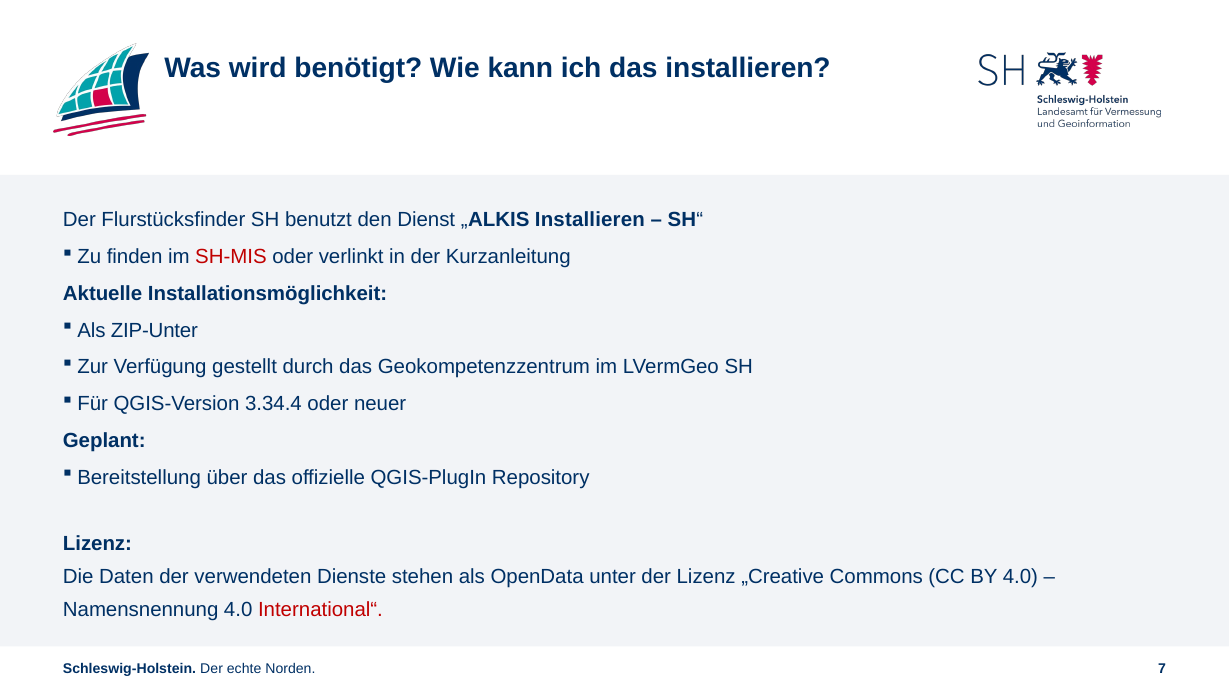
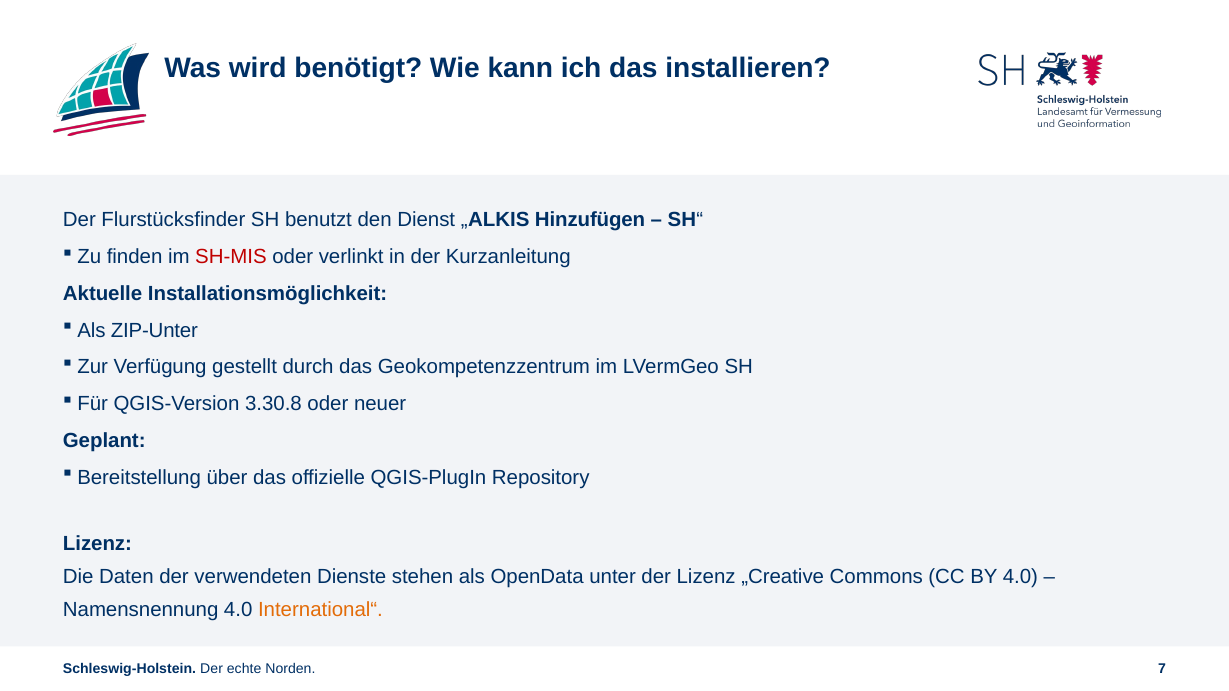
„ALKIS Installieren: Installieren -> Hinzufügen
3.34.4: 3.34.4 -> 3.30.8
International“ colour: red -> orange
